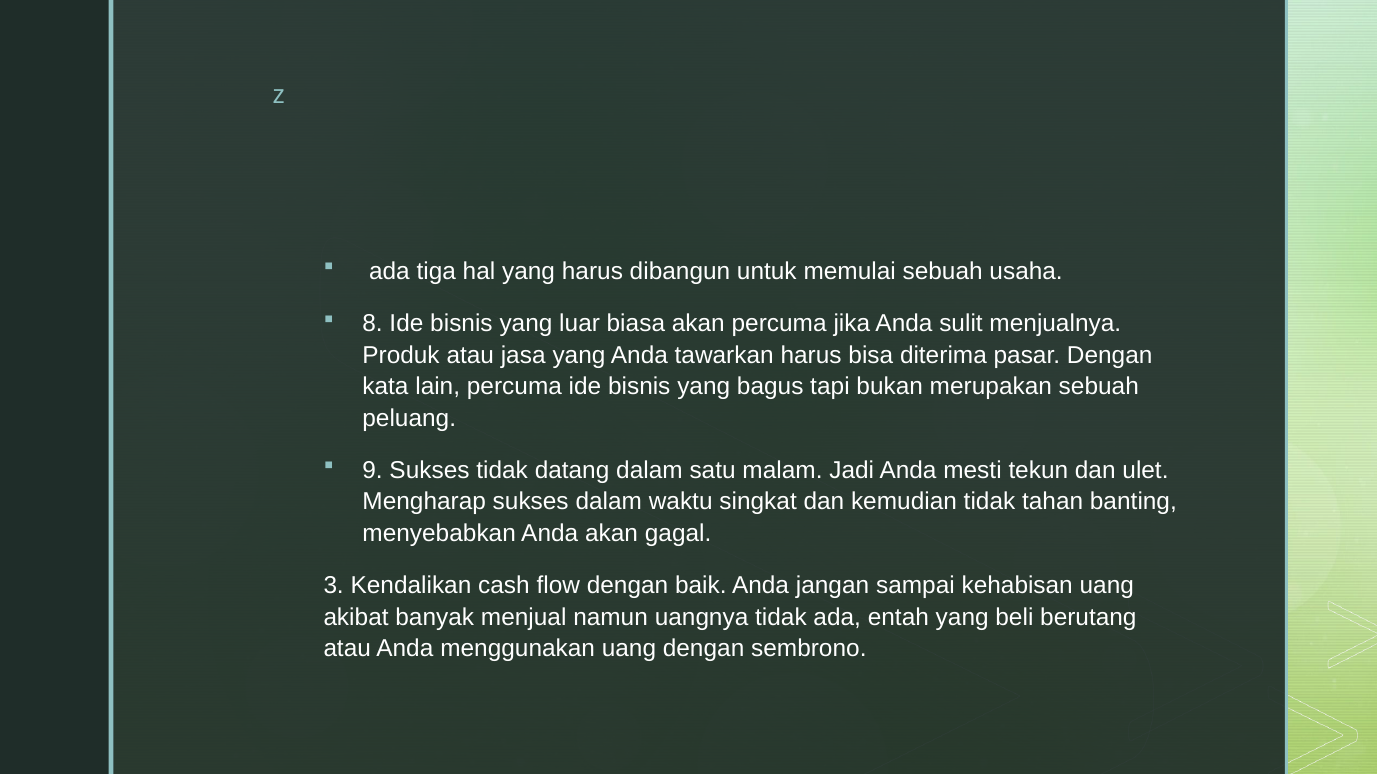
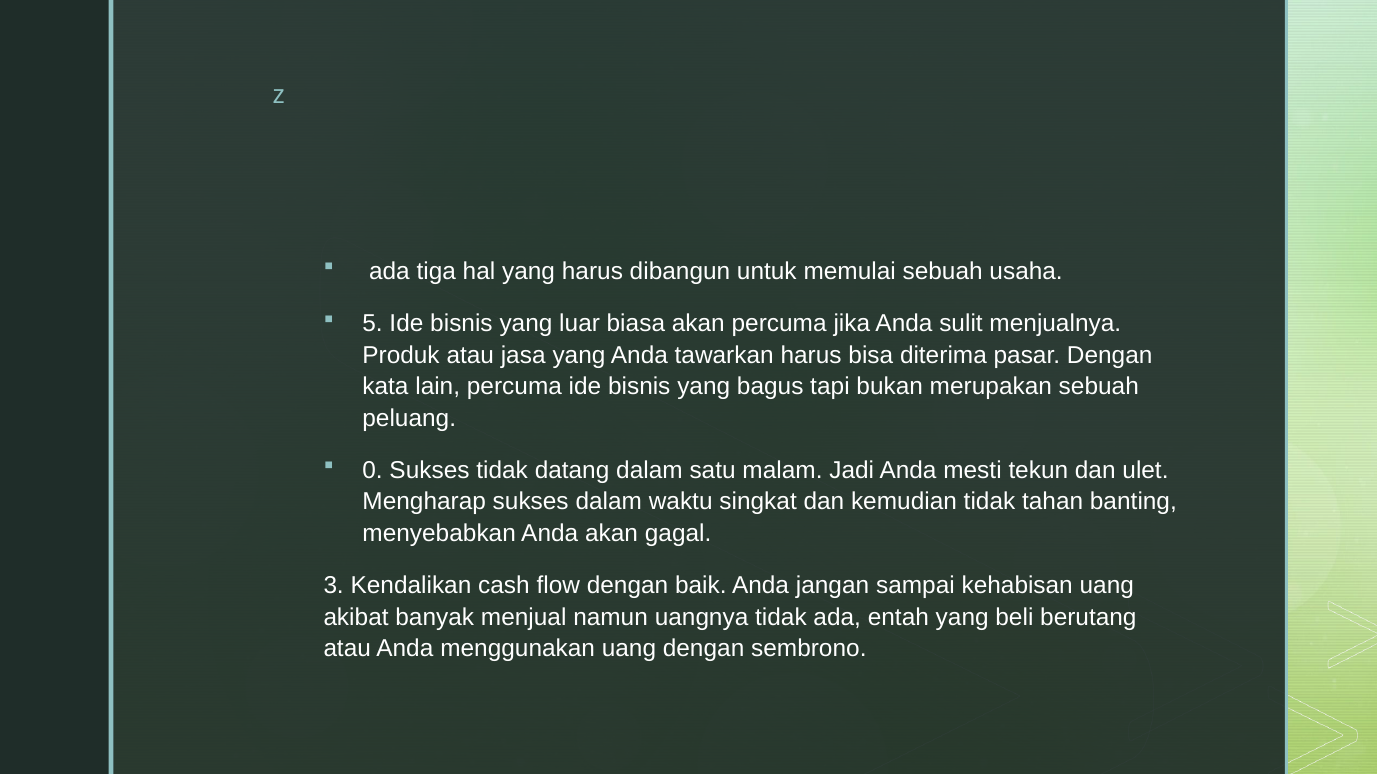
8: 8 -> 5
9: 9 -> 0
